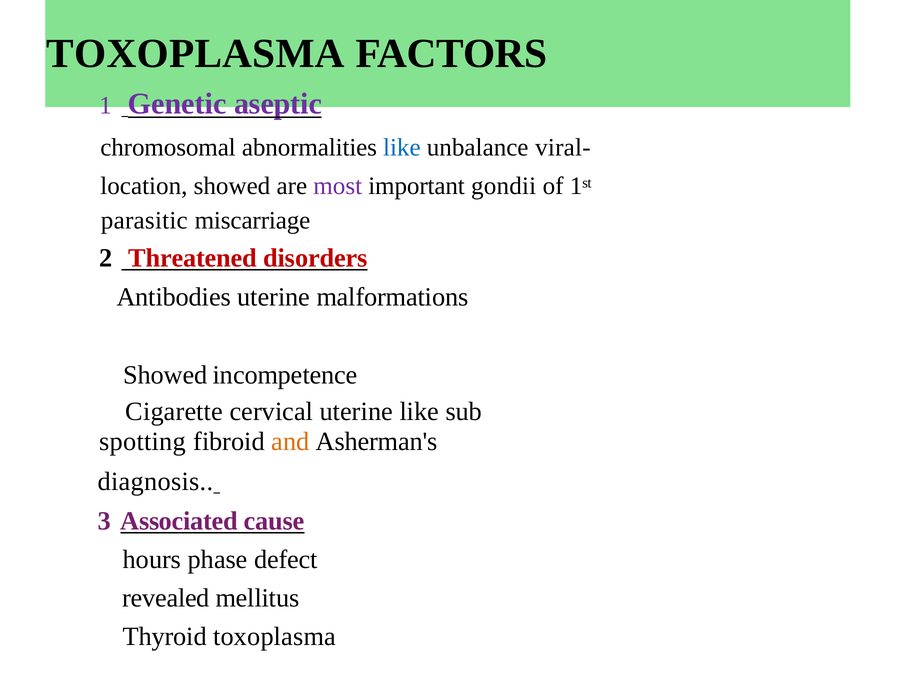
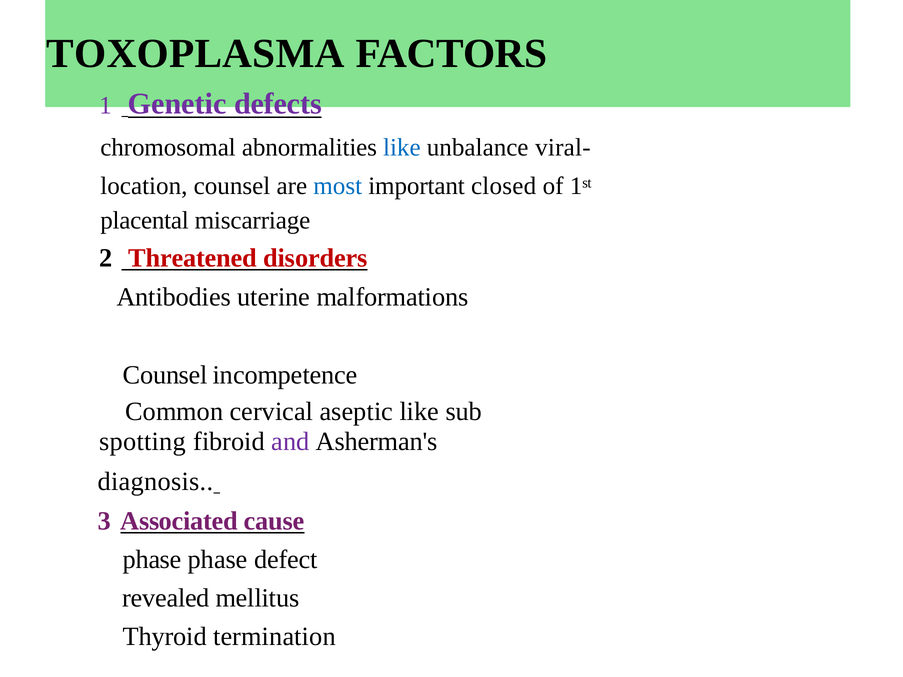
aseptic: aseptic -> defects
location showed: showed -> counsel
most colour: purple -> blue
gondii: gondii -> closed
parasitic: parasitic -> placental
Showed at (165, 375): Showed -> Counsel
Cigarette: Cigarette -> Common
cervical uterine: uterine -> aseptic
and colour: orange -> purple
hours at (152, 560): hours -> phase
Thyroid toxoplasma: toxoplasma -> termination
